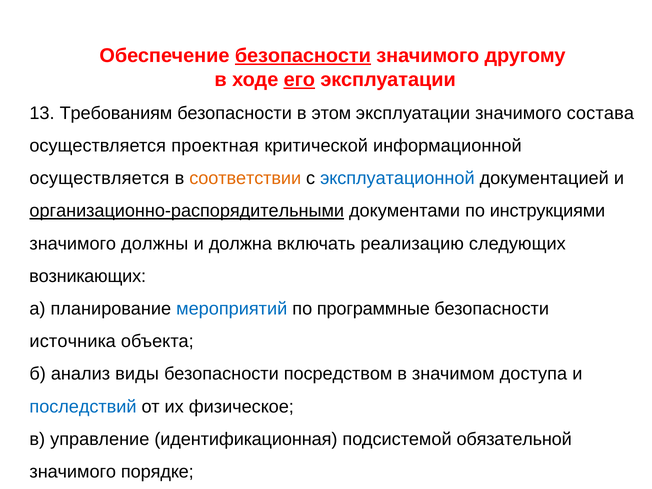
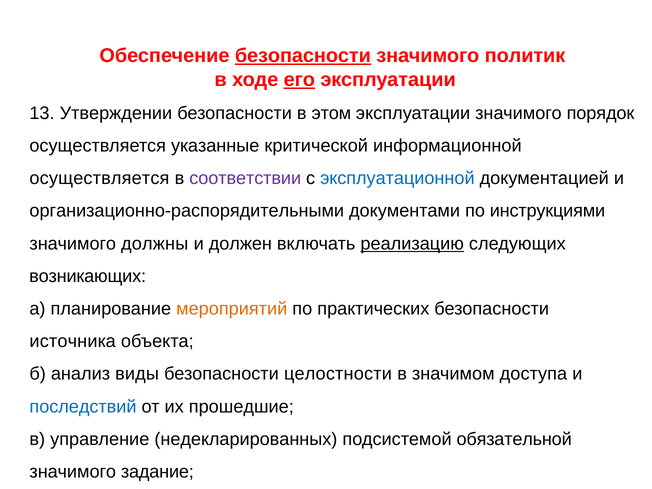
другому: другому -> политик
Требованиям: Требованиям -> Утверждении
состава: состава -> порядок
проектная: проектная -> указанные
соответствии colour: orange -> purple
организационно-распорядительными underline: present -> none
должна: должна -> должен
реализацию underline: none -> present
мероприятий colour: blue -> orange
программные: программные -> практических
посредством: посредством -> целостности
физическое: физическое -> прошедшие
идентификационная: идентификационная -> недекларированных
порядке: порядке -> задание
